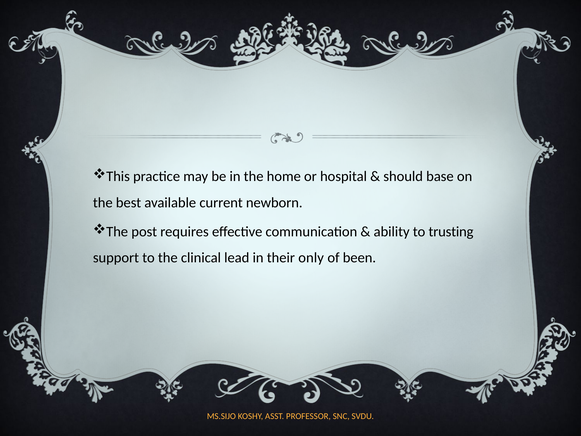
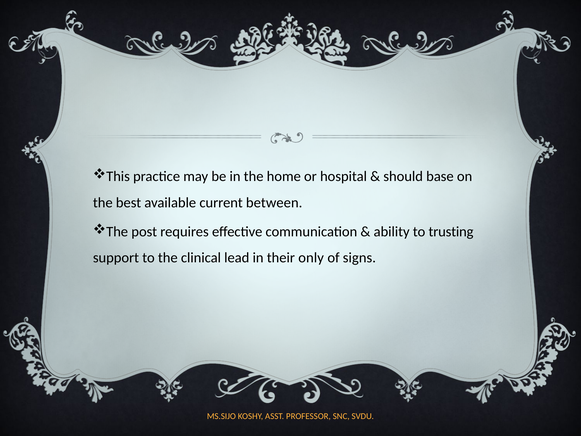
newborn: newborn -> between
been: been -> signs
